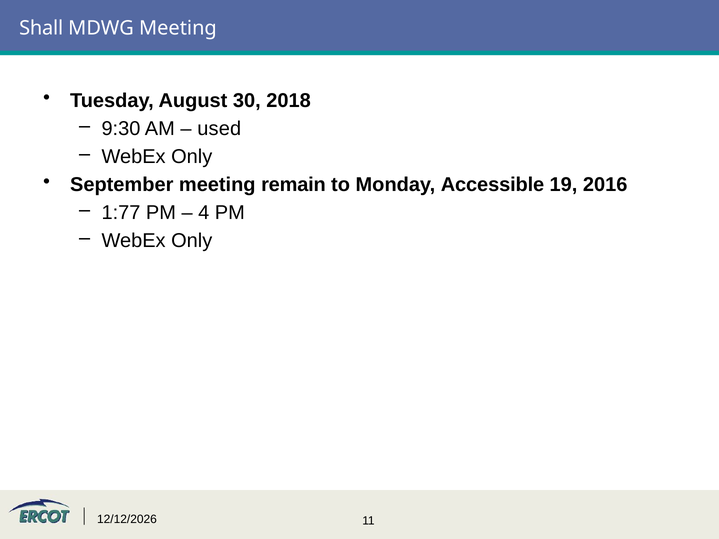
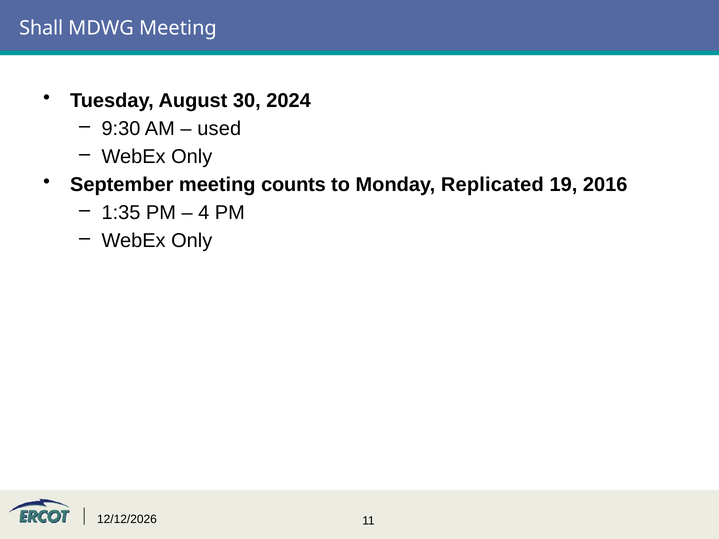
2018: 2018 -> 2024
remain: remain -> counts
Accessible: Accessible -> Replicated
1:77: 1:77 -> 1:35
